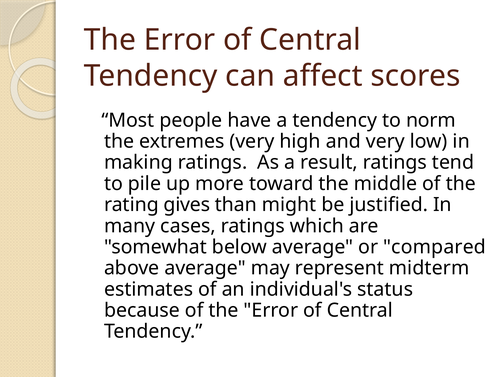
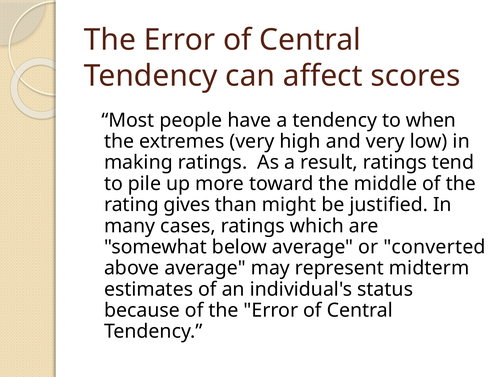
norm: norm -> when
compared: compared -> converted
